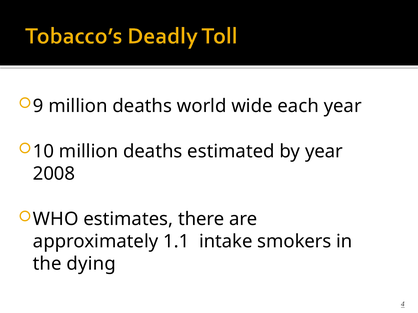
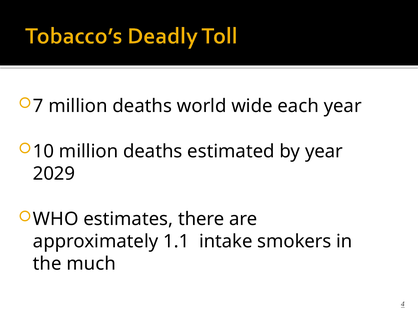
9: 9 -> 7
2008: 2008 -> 2029
dying: dying -> much
